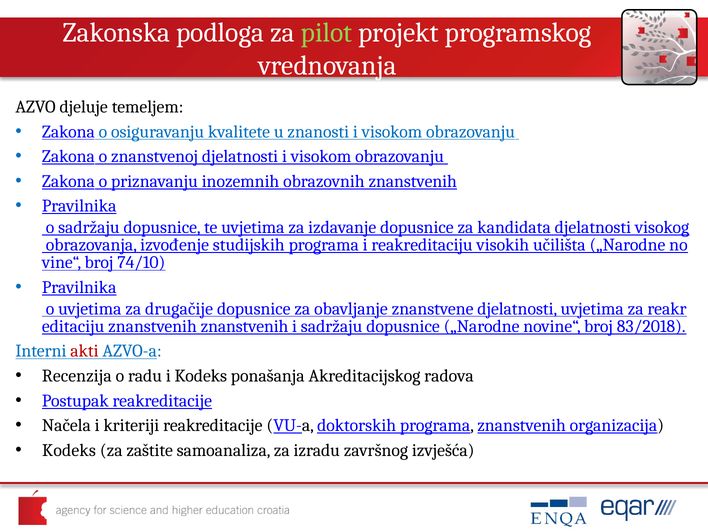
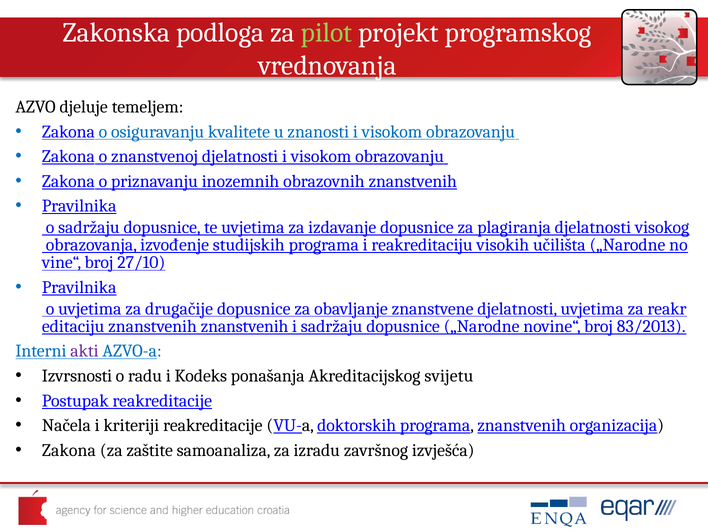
kandidata: kandidata -> plagiranja
74/10: 74/10 -> 27/10
83/2018: 83/2018 -> 83/2013
akti colour: red -> purple
Recenzija: Recenzija -> Izvrsnosti
radova: radova -> svijetu
Kodeks at (69, 450): Kodeks -> Zakona
